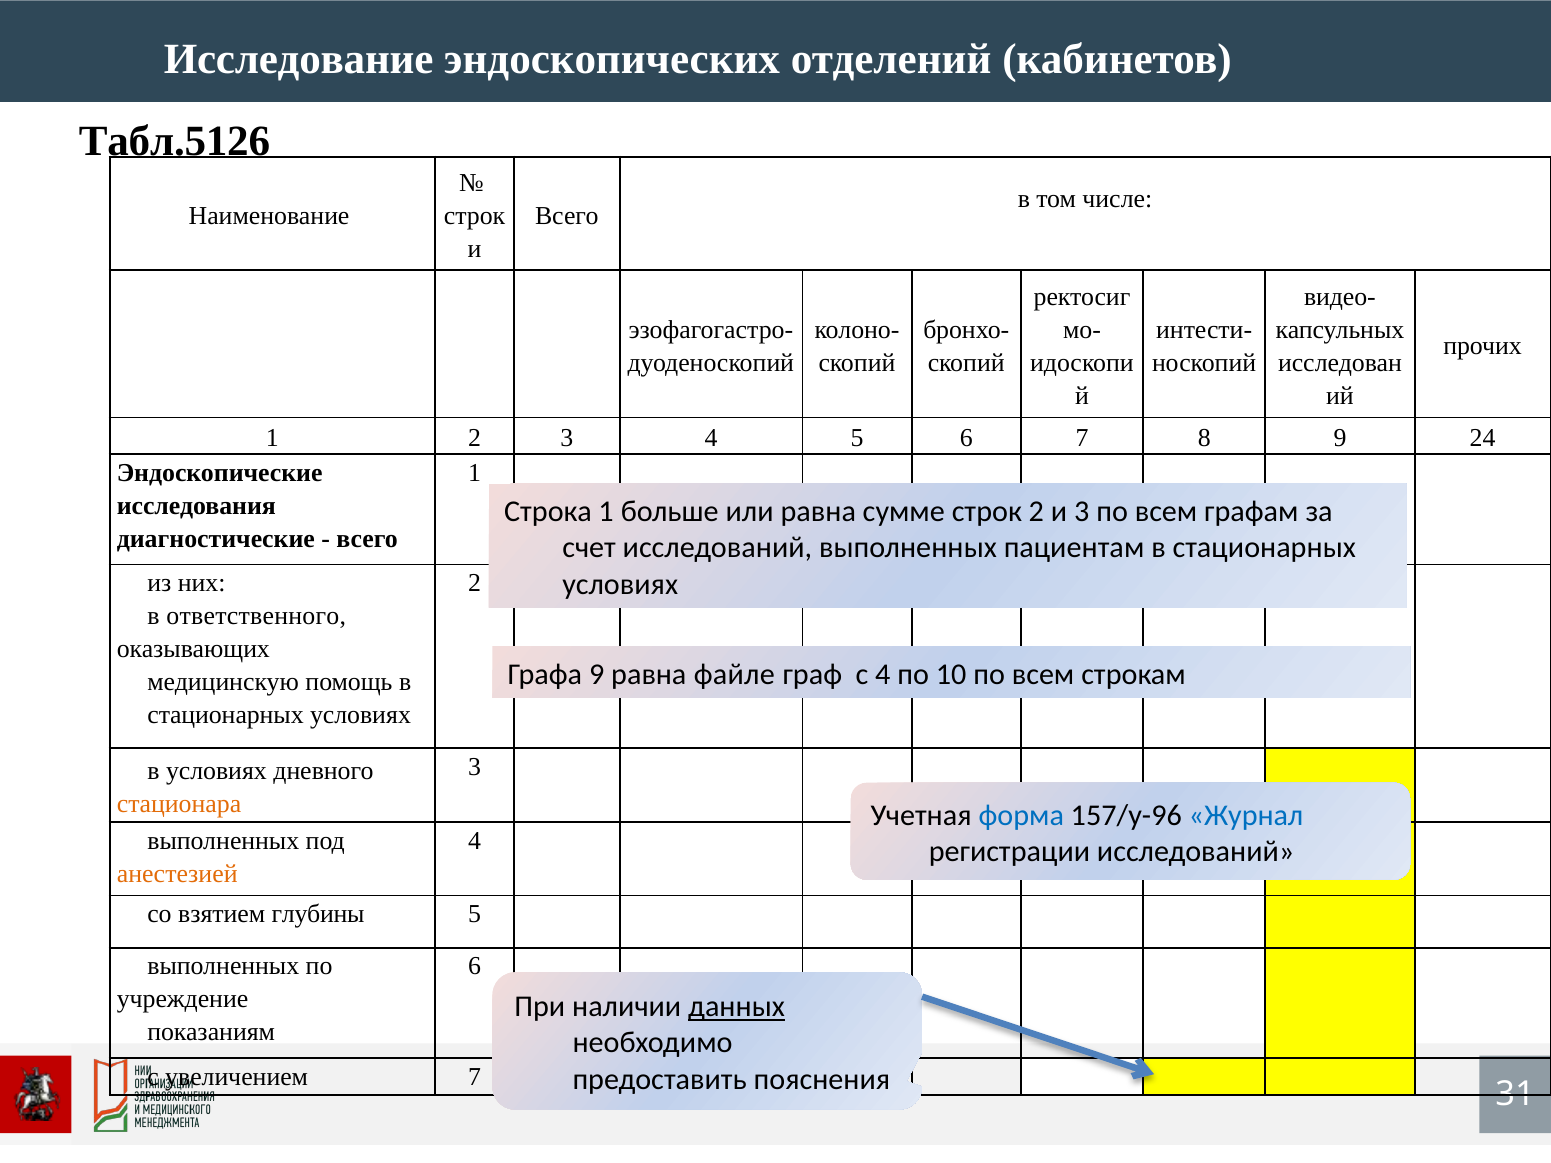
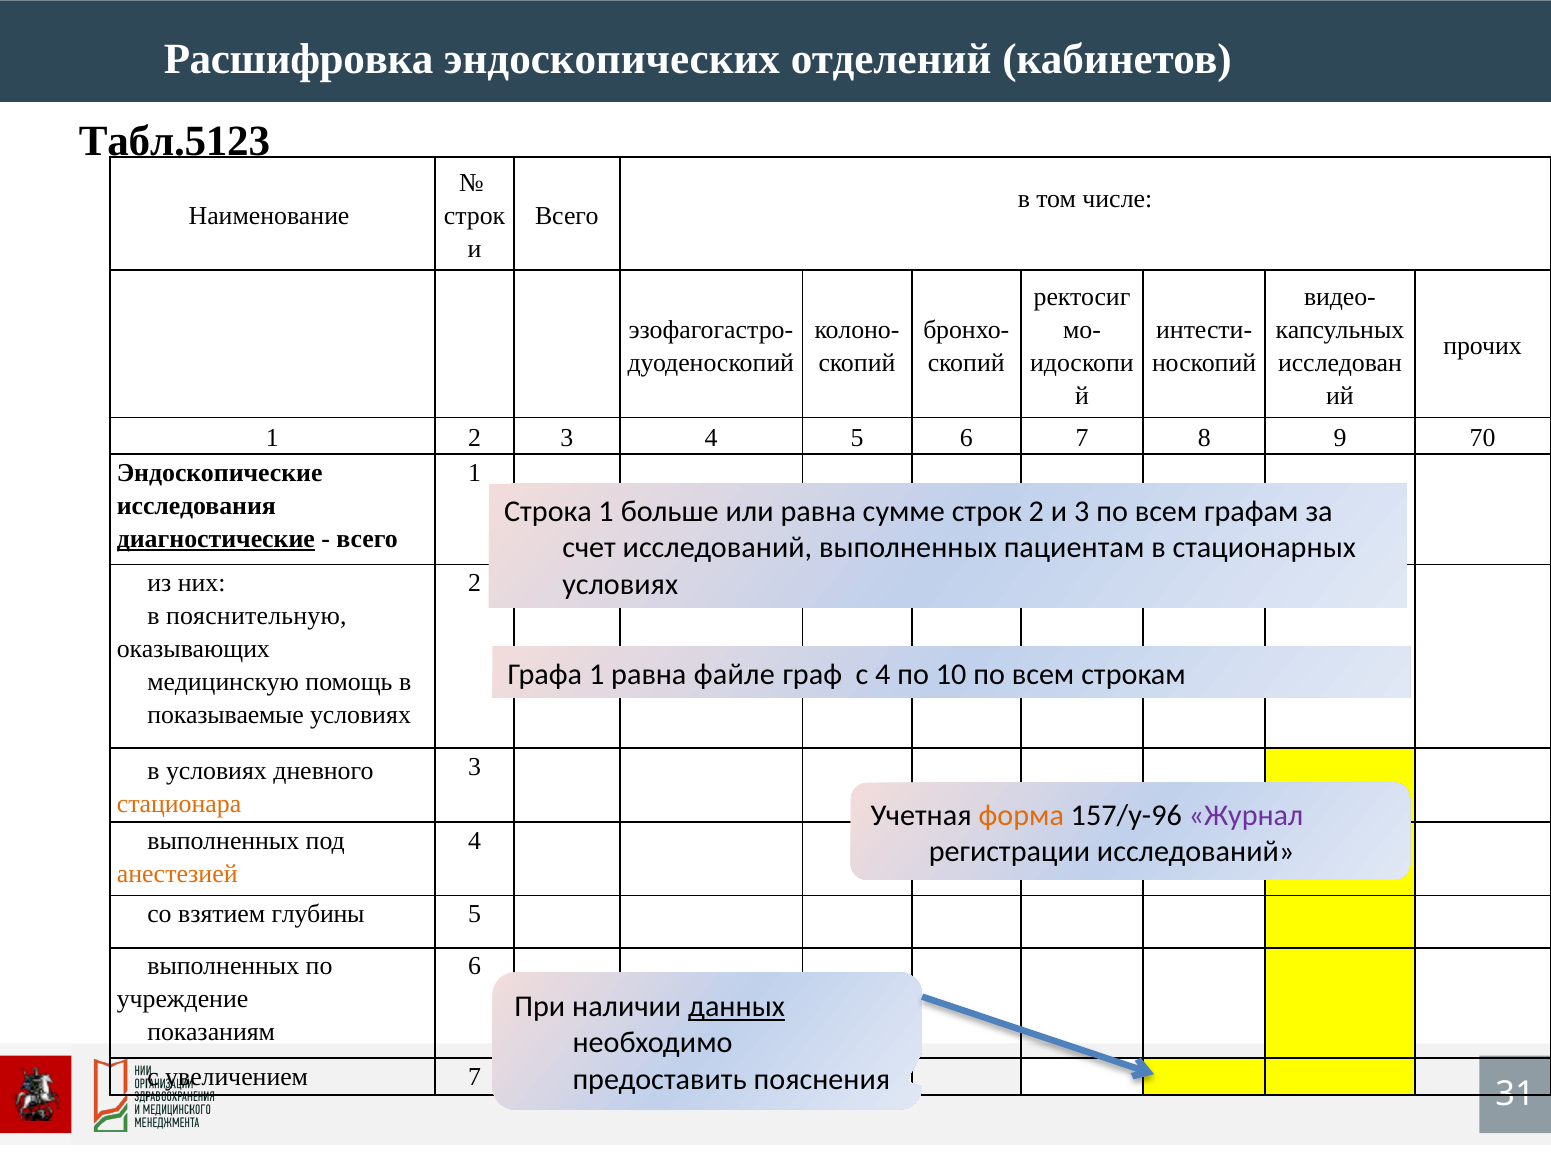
Исследование: Исследование -> Расшифровка
Табл.5126: Табл.5126 -> Табл.5123
24: 24 -> 70
диагностические underline: none -> present
ответственного: ответственного -> пояснительную
Графа 9: 9 -> 1
стационарных at (226, 715): стационарных -> показываемые
форма colour: blue -> orange
Журнал colour: blue -> purple
